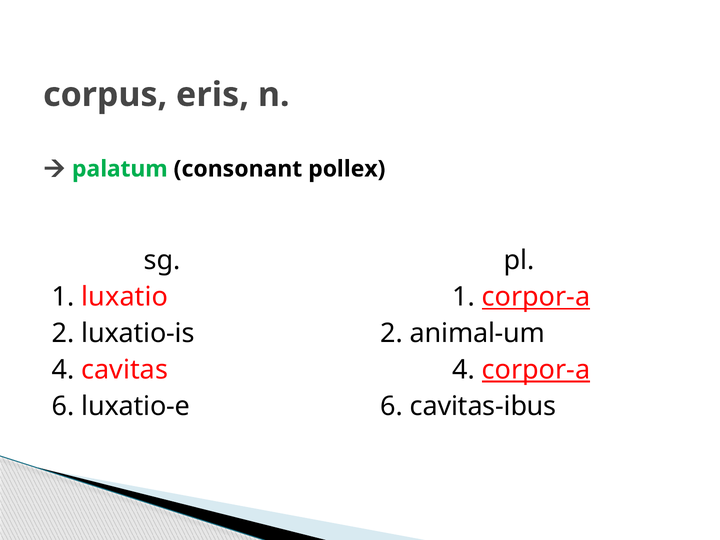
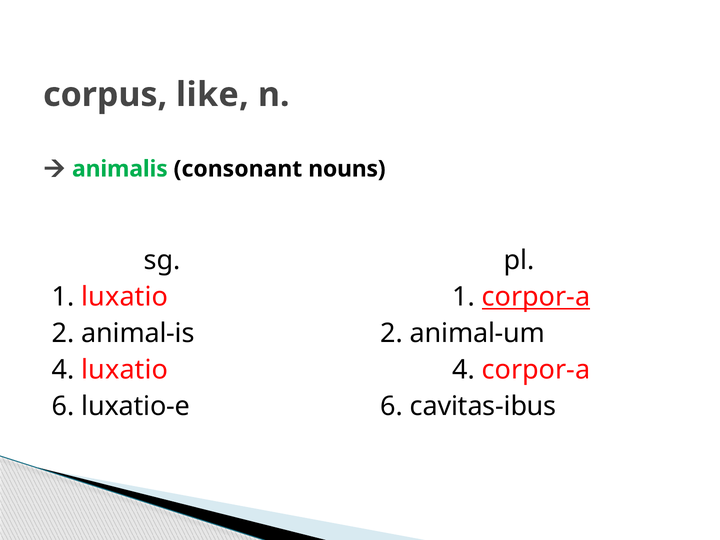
eris: eris -> like
palatum: palatum -> animalis
pollex: pollex -> nouns
luxatio-is: luxatio-is -> animal-is
4 cavitas: cavitas -> luxatio
corpor-a at (536, 370) underline: present -> none
